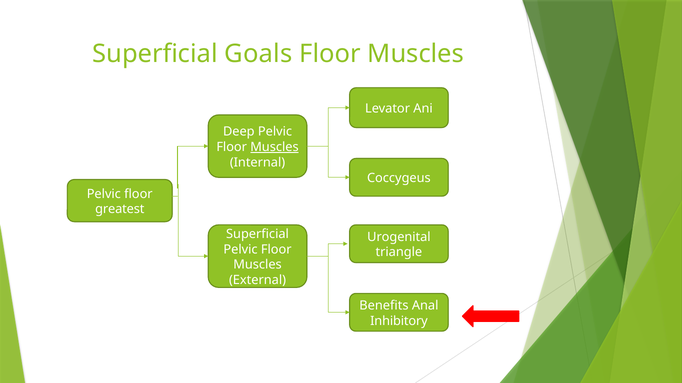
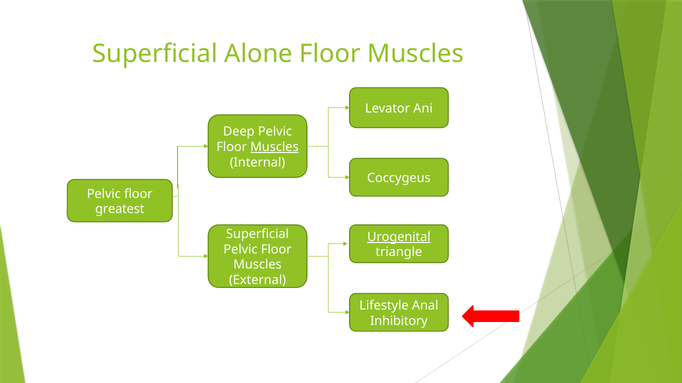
Goals: Goals -> Alone
Urogenital underline: none -> present
Benefits: Benefits -> Lifestyle
